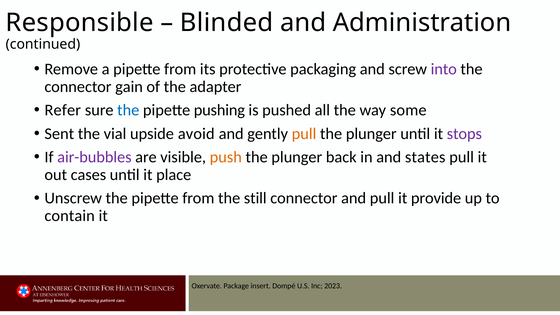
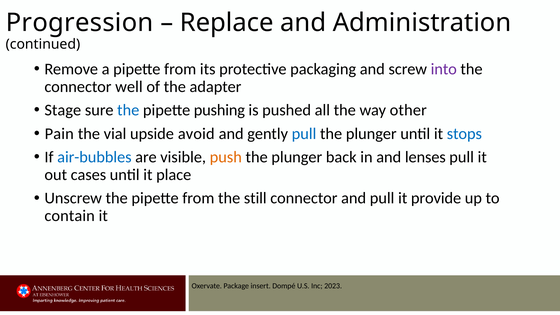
Responsible: Responsible -> Progression
Blinded: Blinded -> Replace
gain: gain -> well
Refer: Refer -> Stage
some: some -> other
Sent: Sent -> Pain
pull at (304, 134) colour: orange -> blue
stops colour: purple -> blue
air-bubbles colour: purple -> blue
states: states -> lenses
